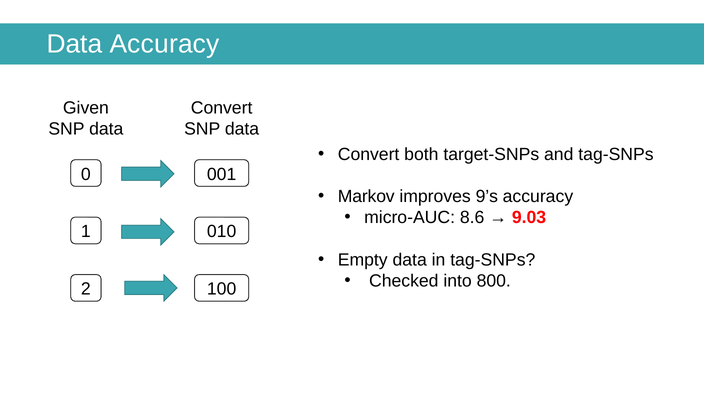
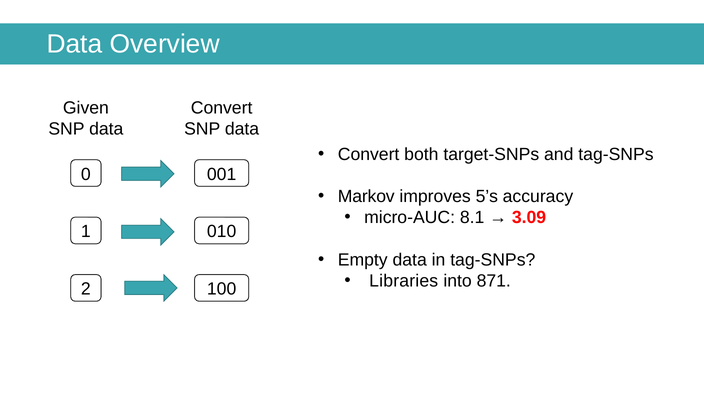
Data Accuracy: Accuracy -> Overview
9’s: 9’s -> 5’s
8.6: 8.6 -> 8.1
9.03: 9.03 -> 3.09
Checked: Checked -> Libraries
800: 800 -> 871
